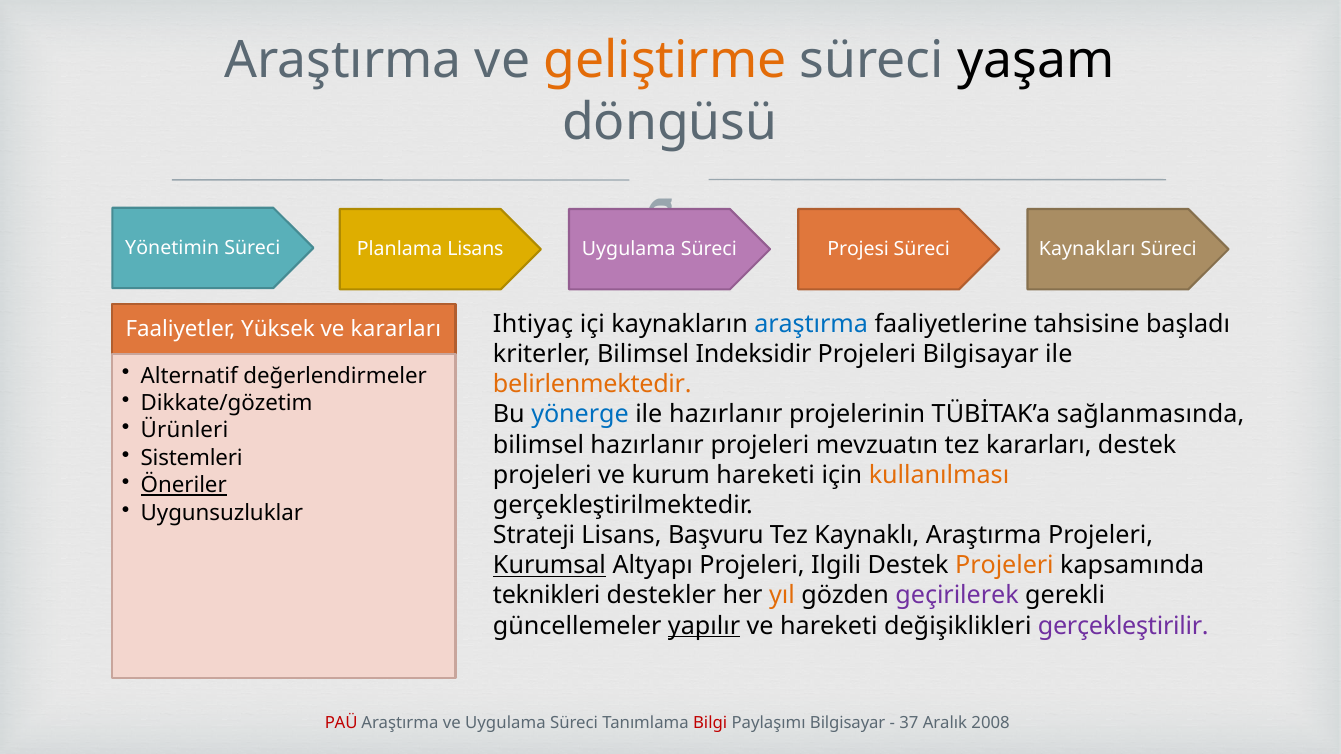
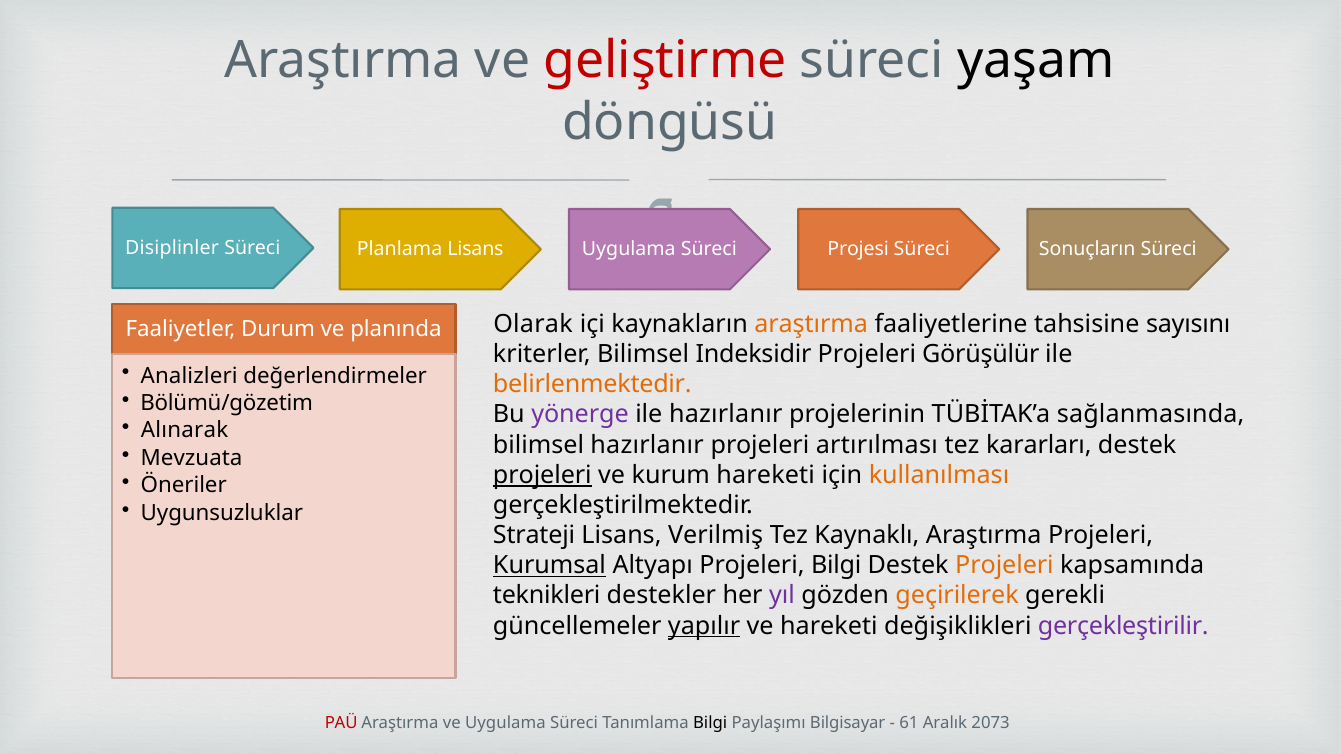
geliştirme colour: orange -> red
Yönetimin: Yönetimin -> Disiplinler
Kaynakları: Kaynakları -> Sonuçların
Ihtiyaç: Ihtiyaç -> Olarak
araştırma at (811, 324) colour: blue -> orange
başladı: başladı -> sayısını
Yüksek: Yüksek -> Durum
ve kararları: kararları -> planında
Projeleri Bilgisayar: Bilgisayar -> Görüşülür
Alternatif: Alternatif -> Analizleri
Dikkate/gözetim: Dikkate/gözetim -> Bölümü/gözetim
yönerge colour: blue -> purple
Ürünleri: Ürünleri -> Alınarak
mevzuatın: mevzuatın -> artırılması
Sistemleri: Sistemleri -> Mevzuata
projeleri at (542, 475) underline: none -> present
Öneriler underline: present -> none
Başvuru: Başvuru -> Verilmiş
Projeleri Ilgili: Ilgili -> Bilgi
yıl colour: orange -> purple
geçirilerek colour: purple -> orange
Bilgi at (710, 724) colour: red -> black
37: 37 -> 61
2008: 2008 -> 2073
